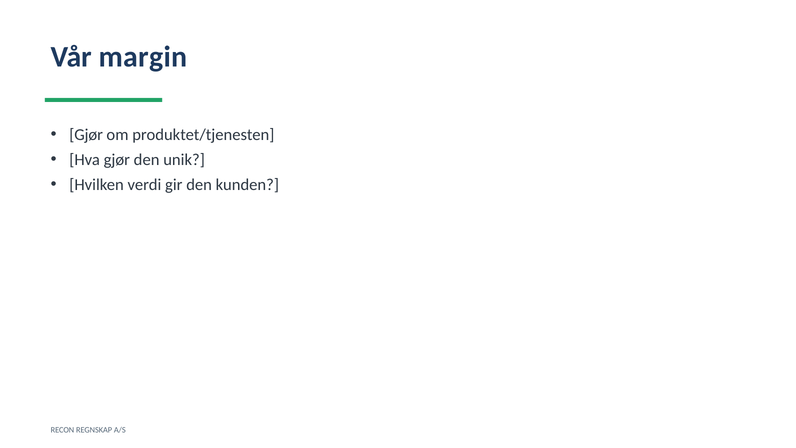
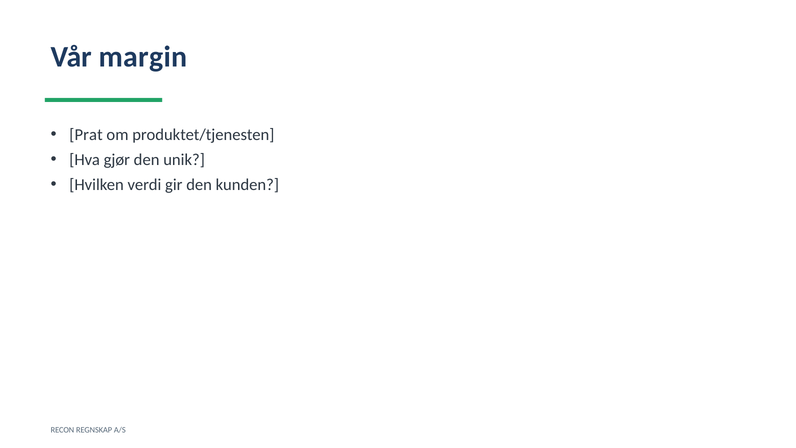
Gjør at (86, 135): Gjør -> Prat
